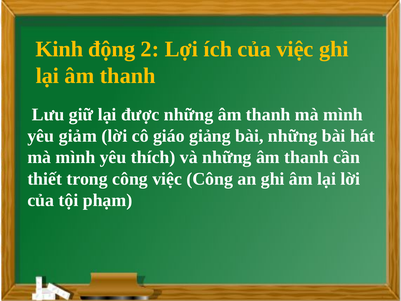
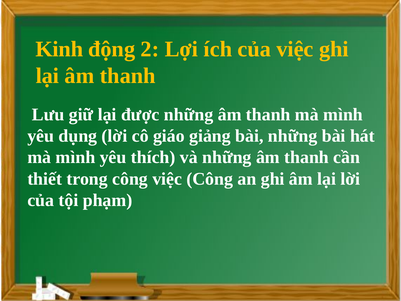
giảm: giảm -> dụng
